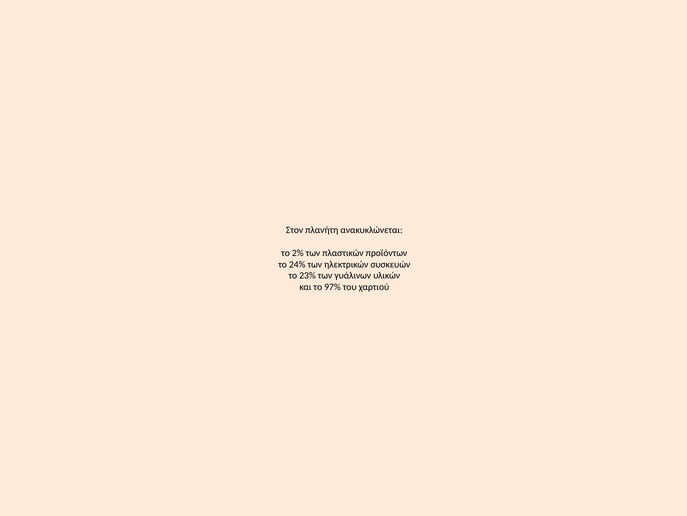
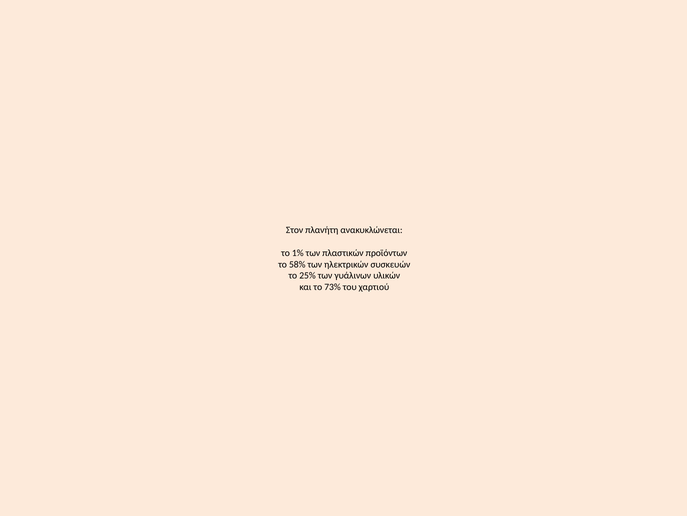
2%: 2% -> 1%
24%: 24% -> 58%
23%: 23% -> 25%
97%: 97% -> 73%
